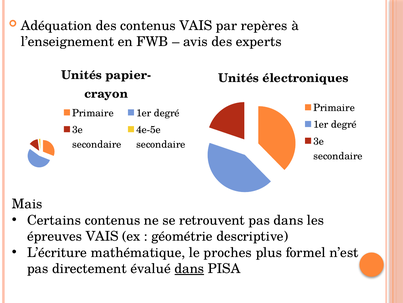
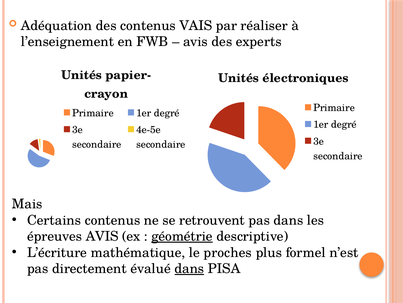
repères: repères -> réaliser
épreuves VAIS: VAIS -> AVIS
géométrie underline: none -> present
